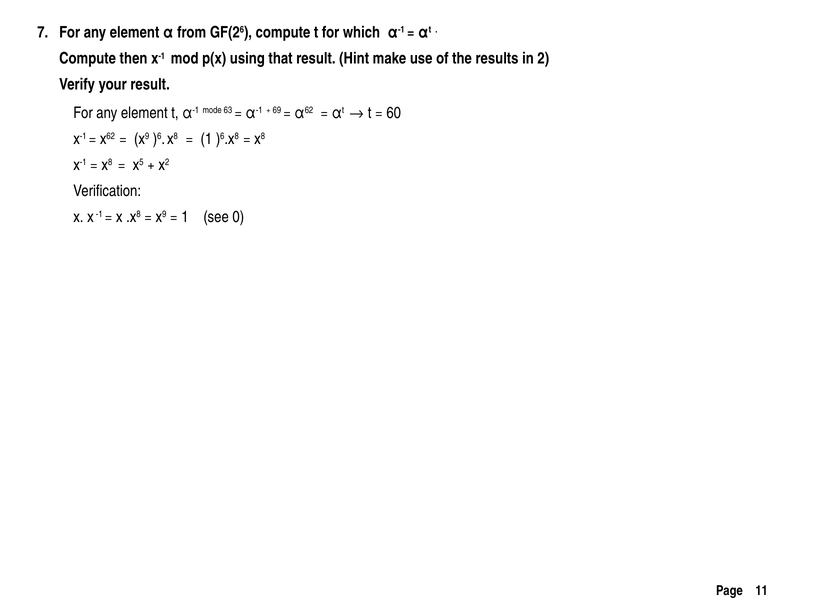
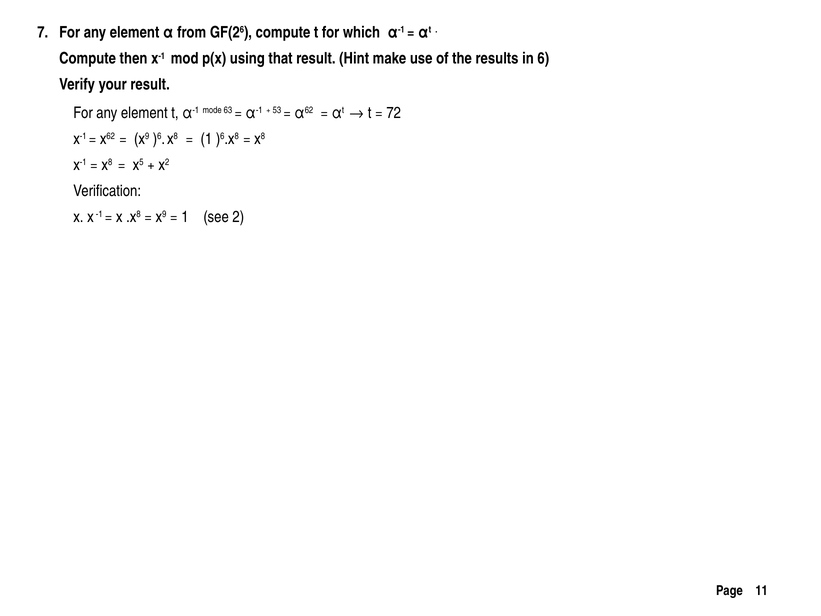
2: 2 -> 6
69: 69 -> 53
60: 60 -> 72
0: 0 -> 2
